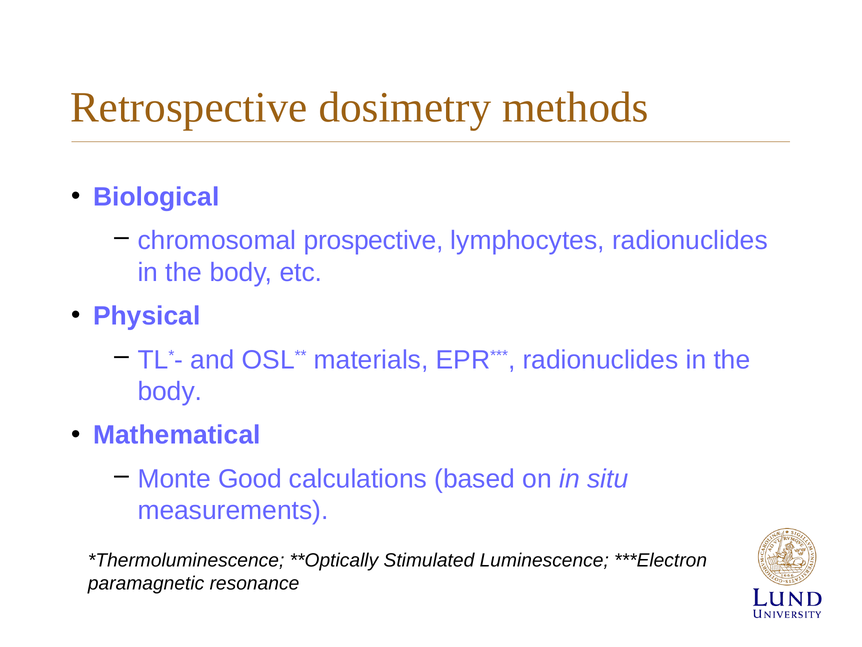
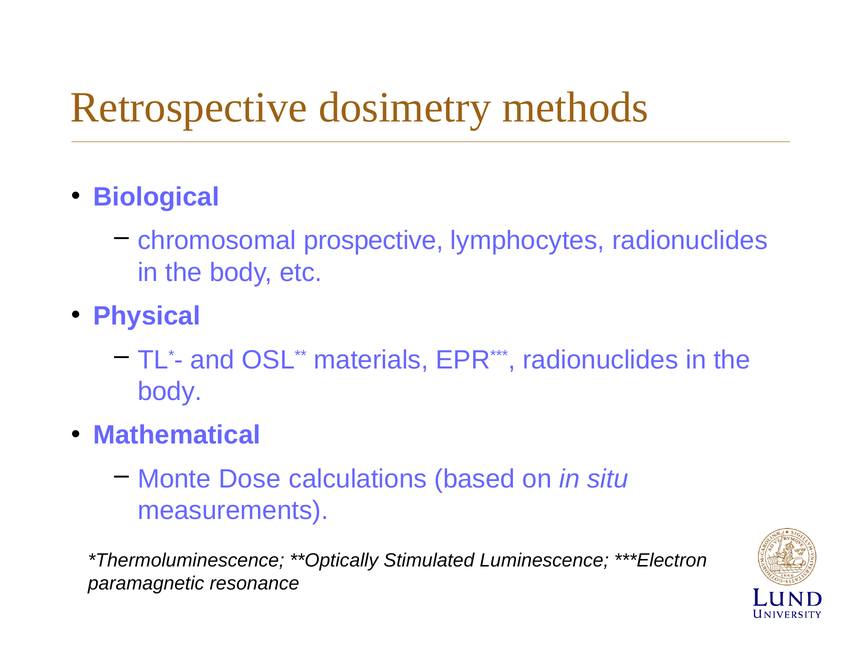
Good: Good -> Dose
